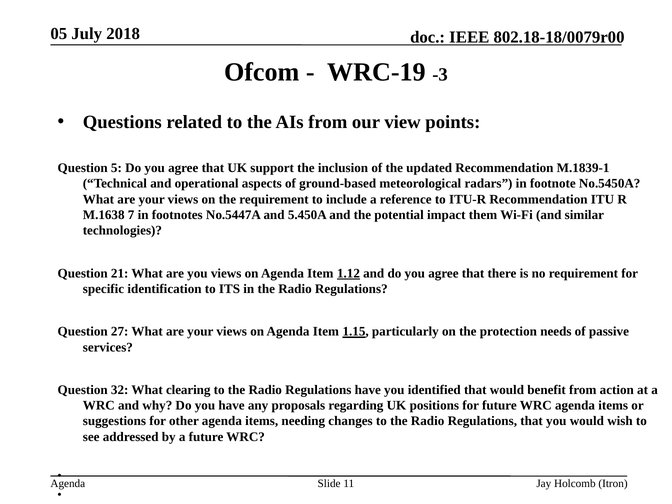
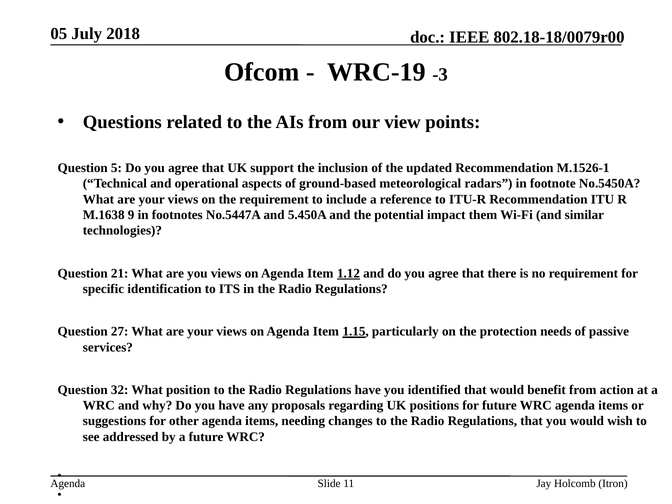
M.1839-1: M.1839-1 -> M.1526-1
7: 7 -> 9
clearing: clearing -> position
